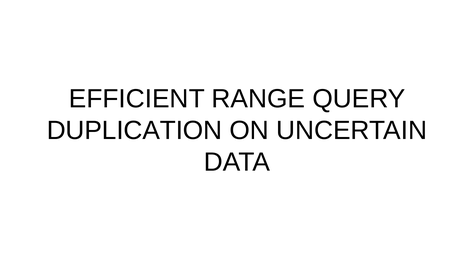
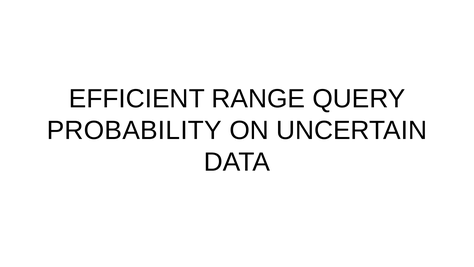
DUPLICATION: DUPLICATION -> PROBABILITY
